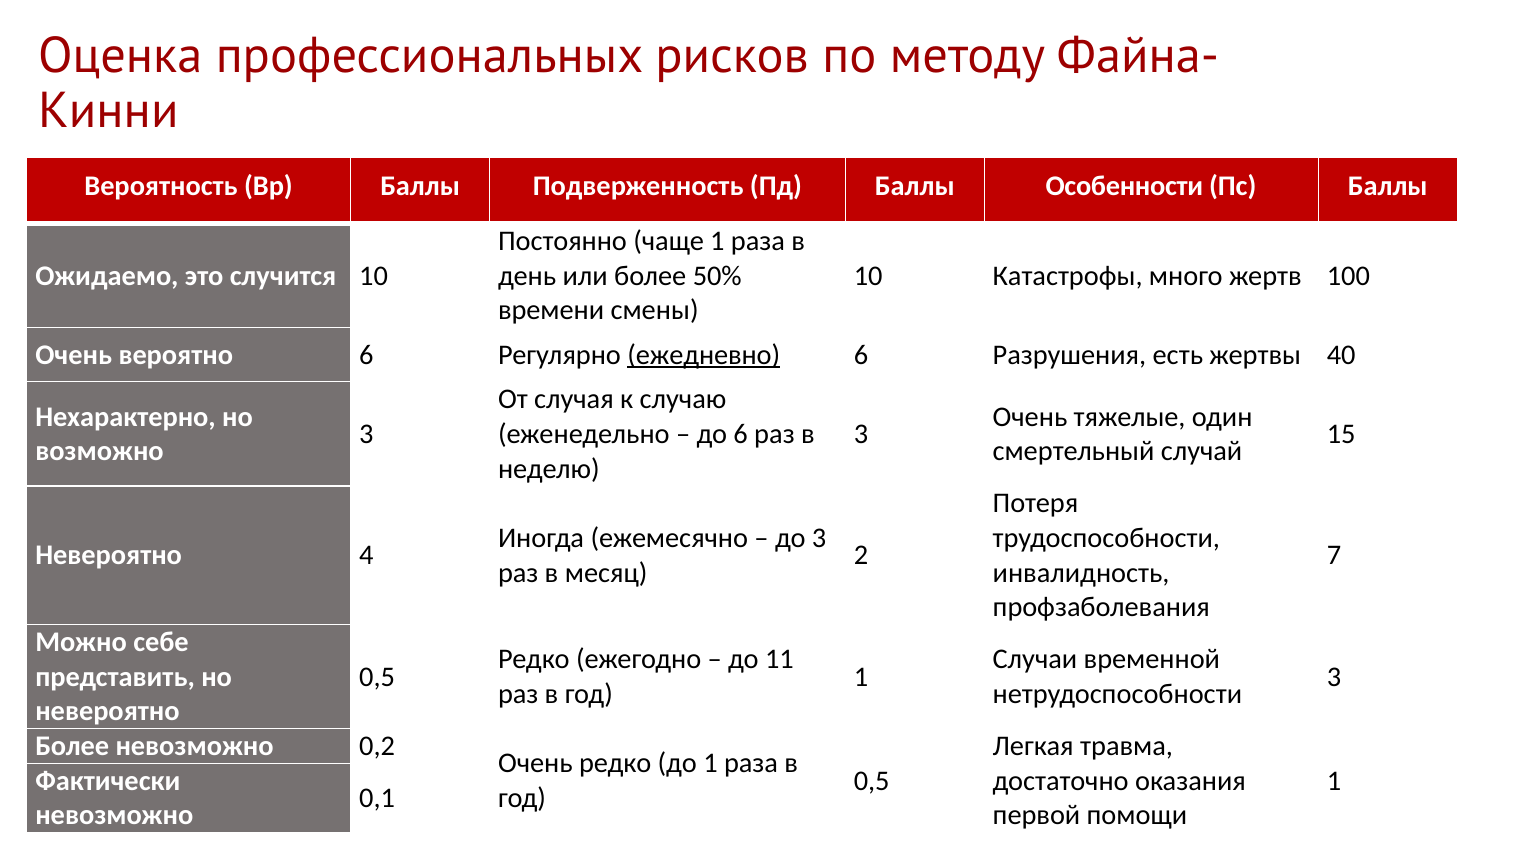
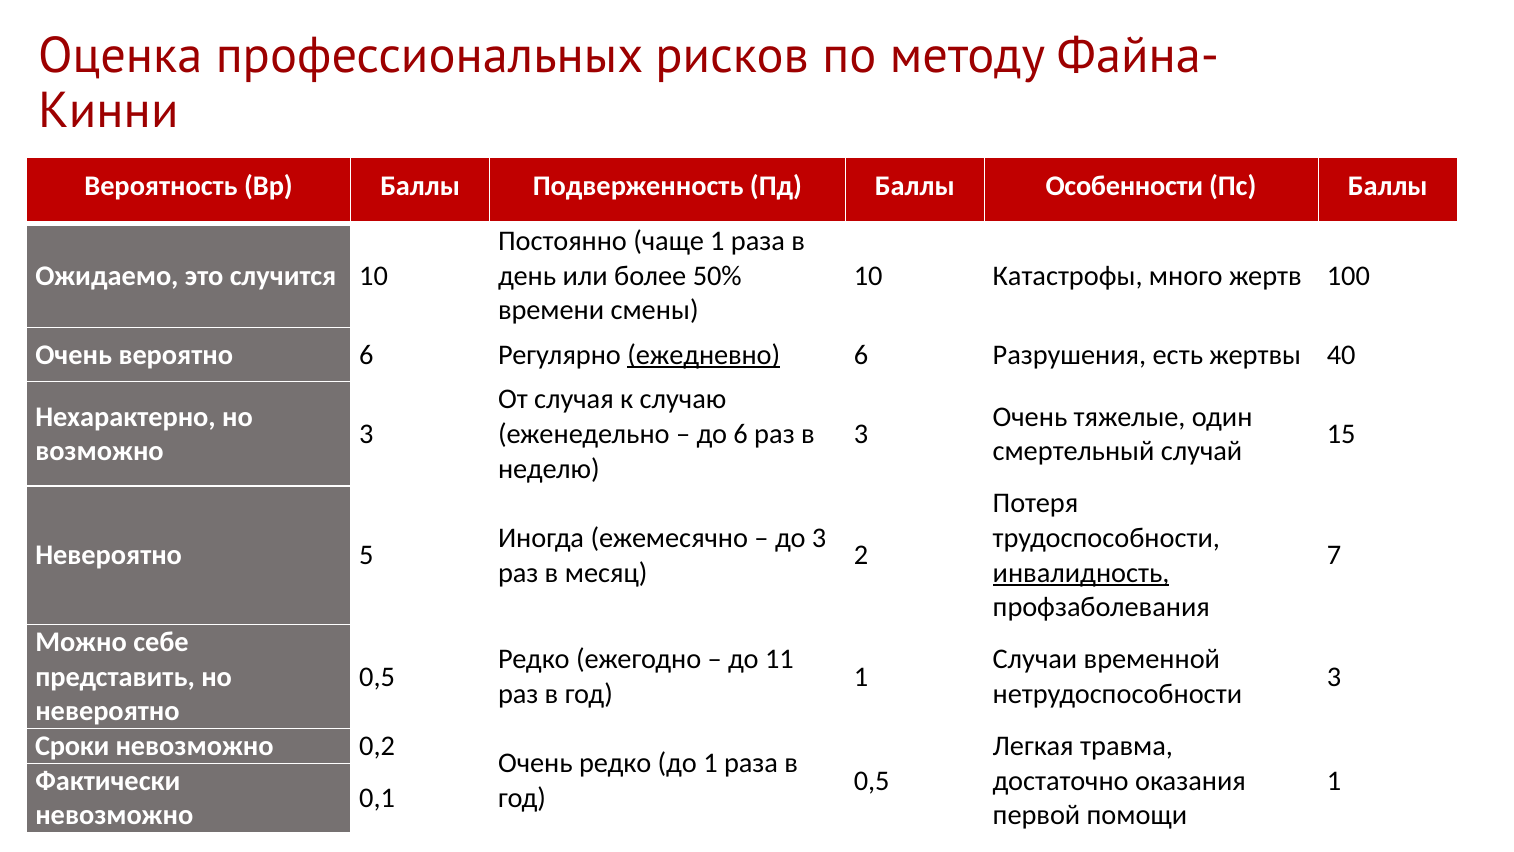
4: 4 -> 5
инвалидность underline: none -> present
Более at (72, 746): Более -> Сроки
